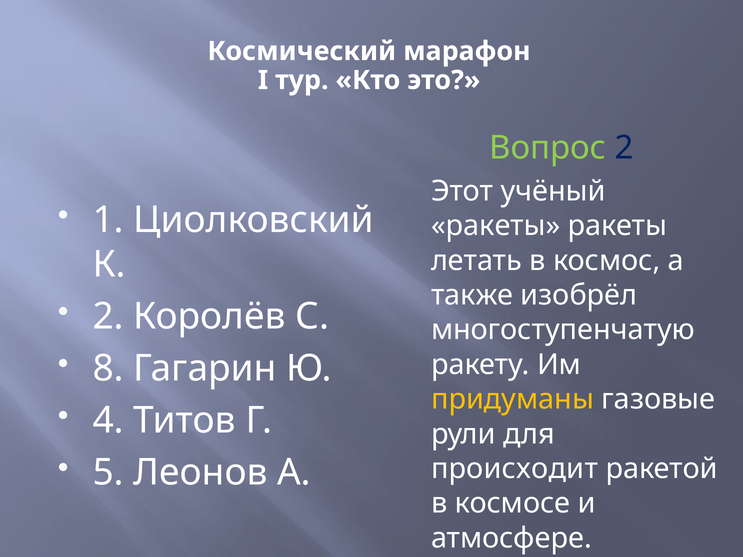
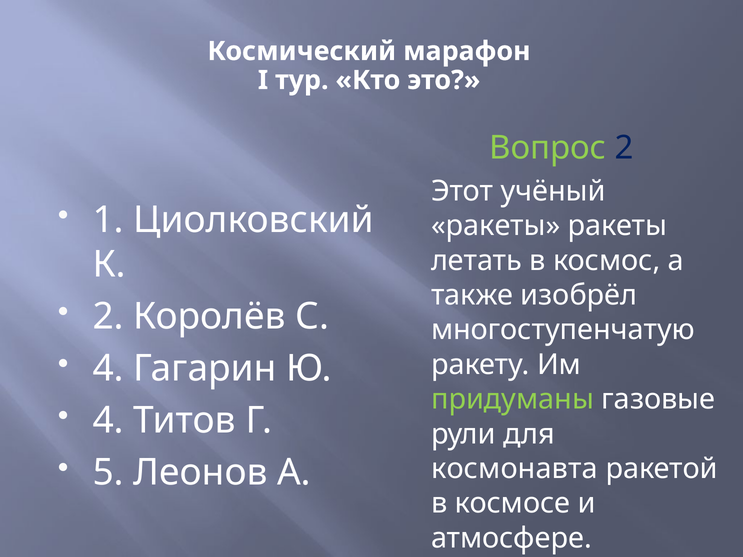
8 at (108, 369): 8 -> 4
придуманы colour: yellow -> light green
происходит: происходит -> космонавта
